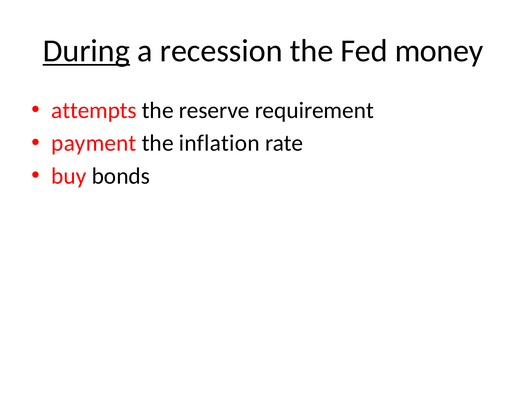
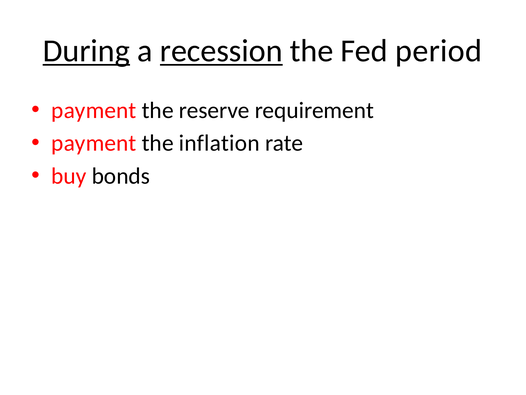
recession underline: none -> present
money: money -> period
attempts at (94, 110): attempts -> payment
